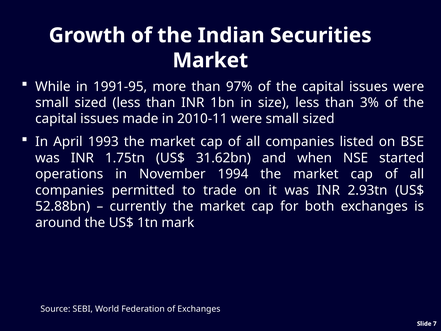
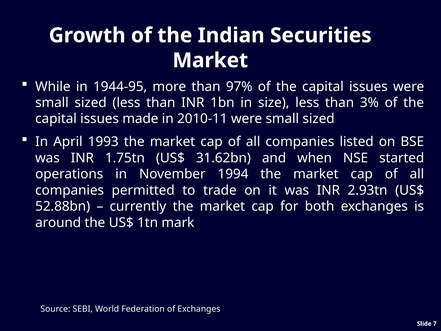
1991-95: 1991-95 -> 1944-95
